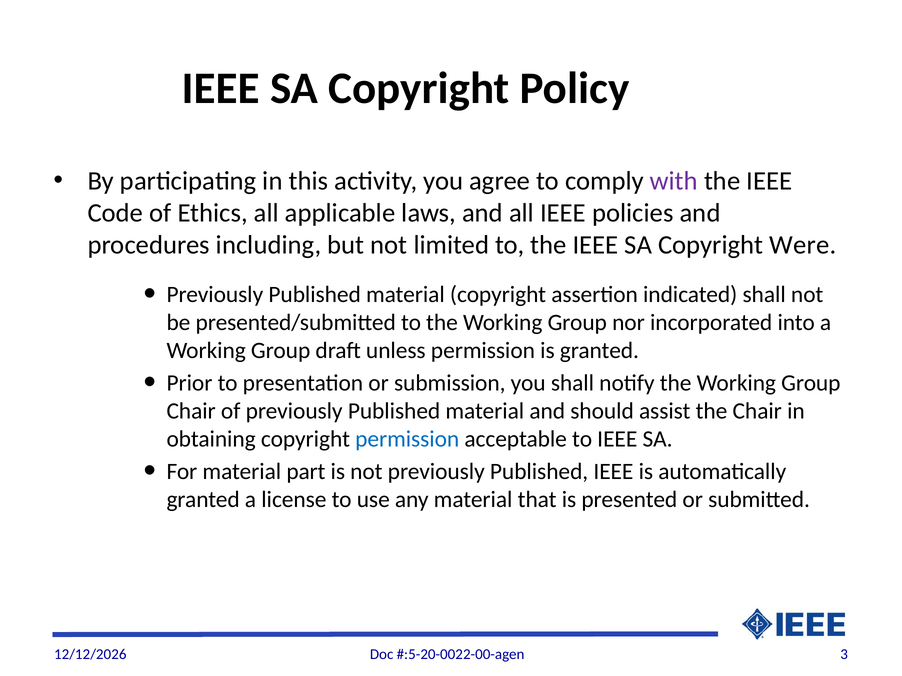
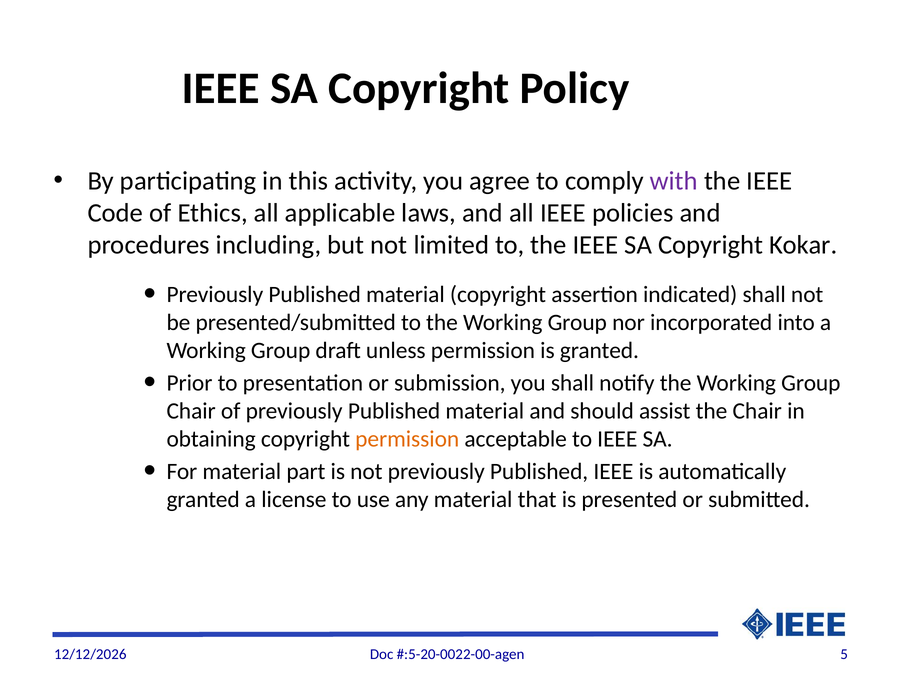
Were: Were -> Kokar
permission at (407, 439) colour: blue -> orange
3: 3 -> 5
